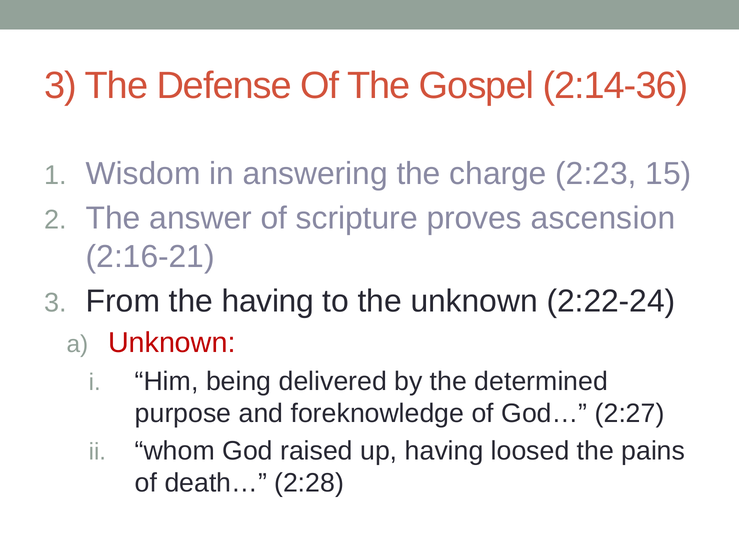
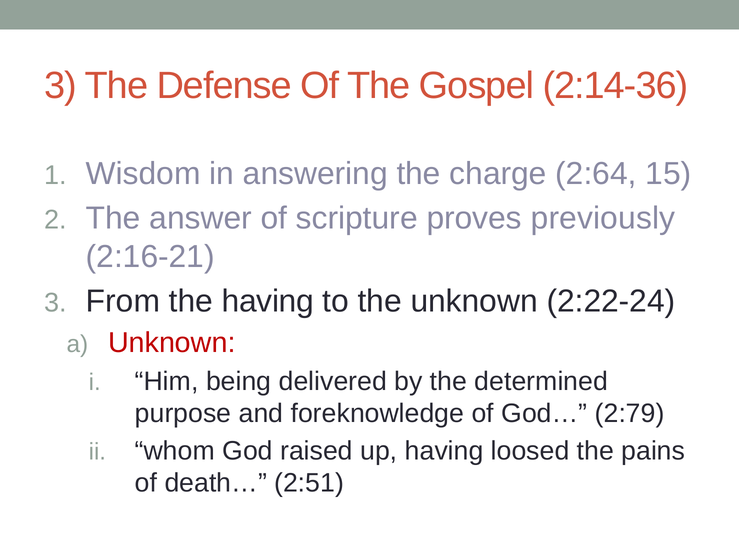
2:23: 2:23 -> 2:64
ascension: ascension -> previously
2:27: 2:27 -> 2:79
2:28: 2:28 -> 2:51
